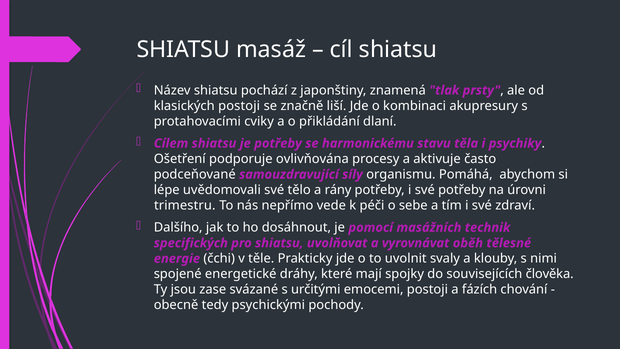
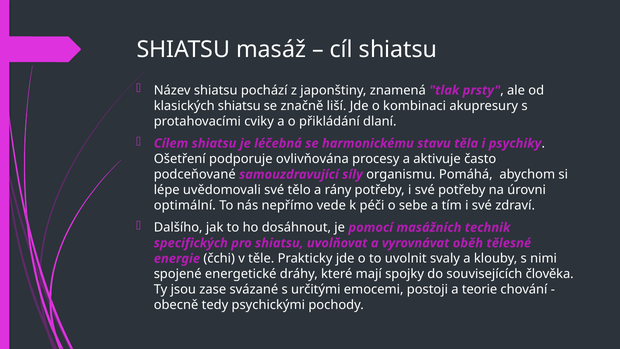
klasických postoji: postoji -> shiatsu
je potřeby: potřeby -> léčebná
trimestru: trimestru -> optimální
fázích: fázích -> teorie
